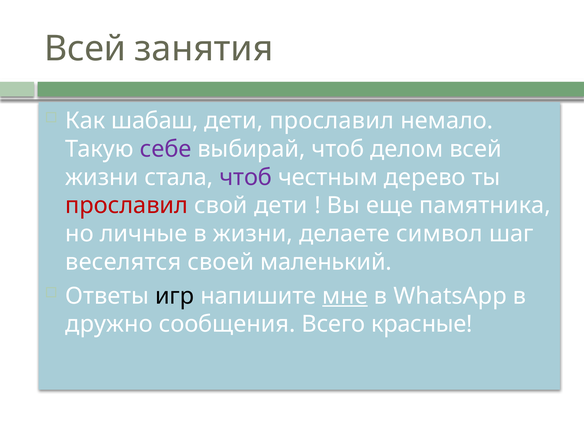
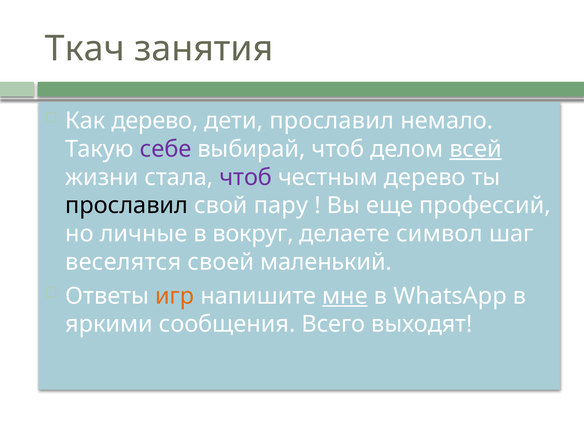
Всей at (85, 49): Всей -> Ткач
Как шабаш: шабаш -> дерево
всей at (476, 149) underline: none -> present
прославил at (127, 206) colour: red -> black
свой дети: дети -> пару
памятника: памятника -> профессий
в жизни: жизни -> вокруг
игр colour: black -> orange
дружно: дружно -> яркими
красные: красные -> выходят
